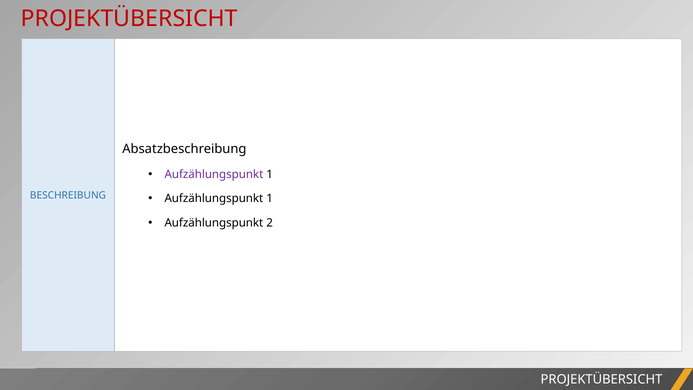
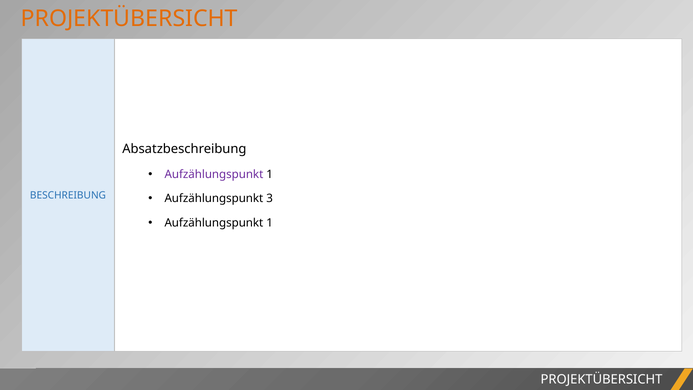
PROJEKTÜBERSICHT at (129, 19) colour: red -> orange
1 at (270, 198): 1 -> 3
2 at (270, 223): 2 -> 1
